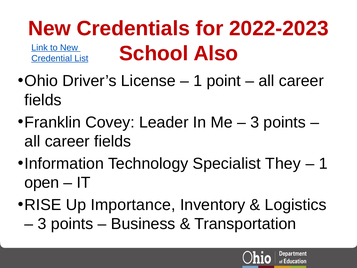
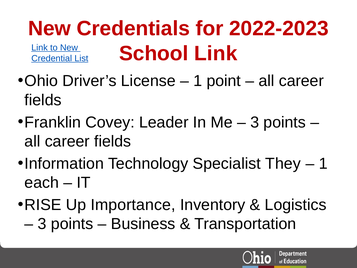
School Also: Also -> Link
open: open -> each
